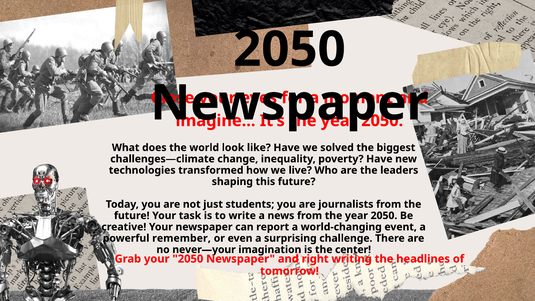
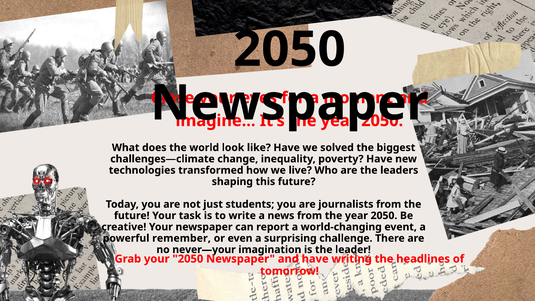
center: center -> leader
and right: right -> have
